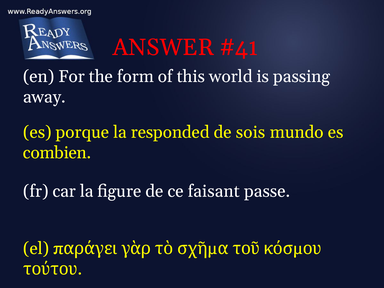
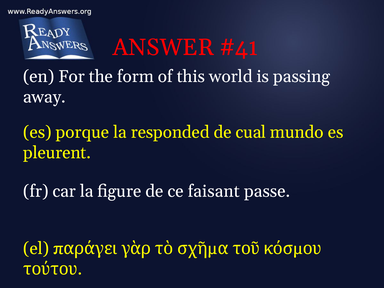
sois: sois -> cual
combien: combien -> pleurent
